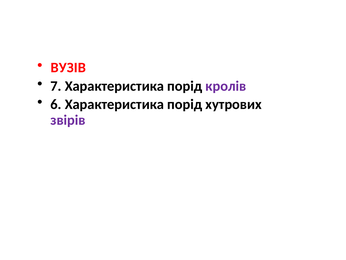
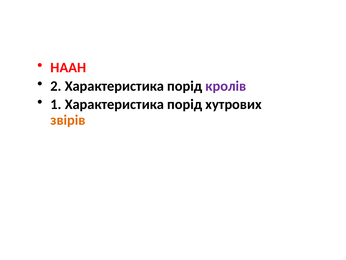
ВУЗІВ: ВУЗІВ -> НААН
7: 7 -> 2
6: 6 -> 1
звірів colour: purple -> orange
